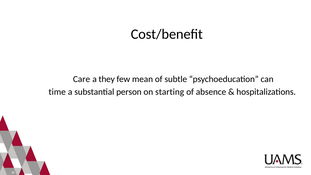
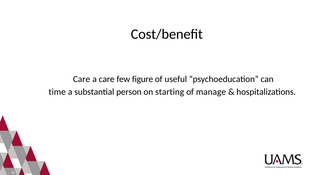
a they: they -> care
mean: mean -> figure
subtle: subtle -> useful
absence: absence -> manage
